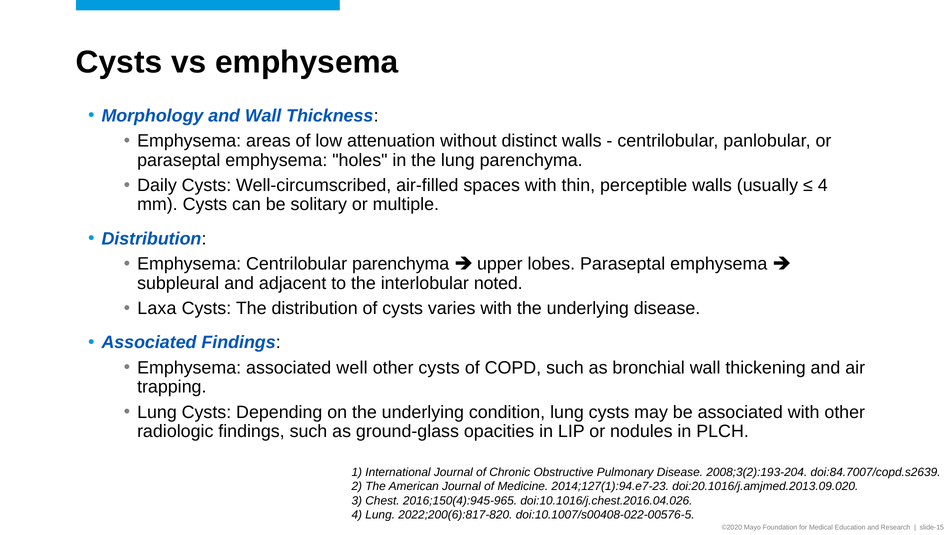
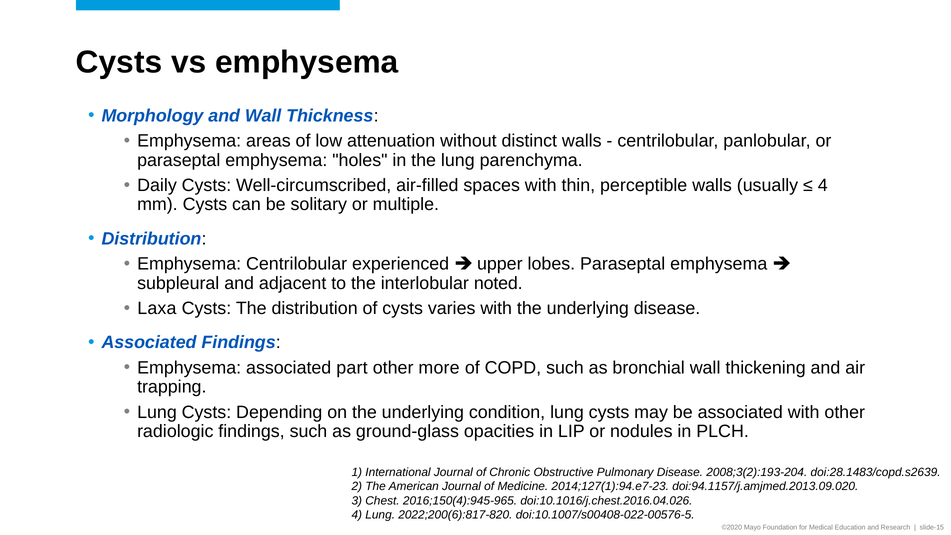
Centrilobular parenchyma: parenchyma -> experienced
well: well -> part
other cysts: cysts -> more
doi:84.7007/copd.s2639: doi:84.7007/copd.s2639 -> doi:28.1483/copd.s2639
doi:20.1016/j.amjmed.2013.09.020: doi:20.1016/j.amjmed.2013.09.020 -> doi:94.1157/j.amjmed.2013.09.020
